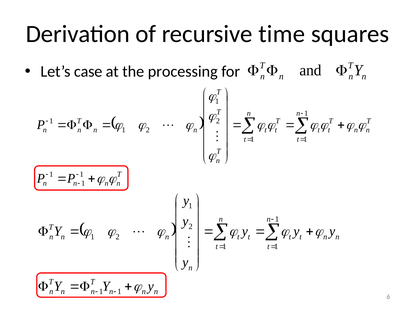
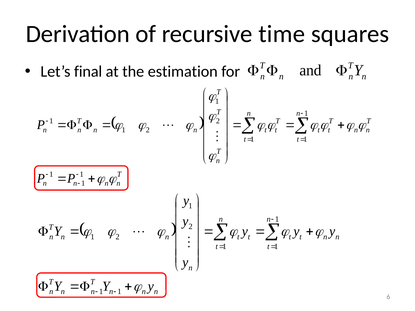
case: case -> final
processing: processing -> estimation
